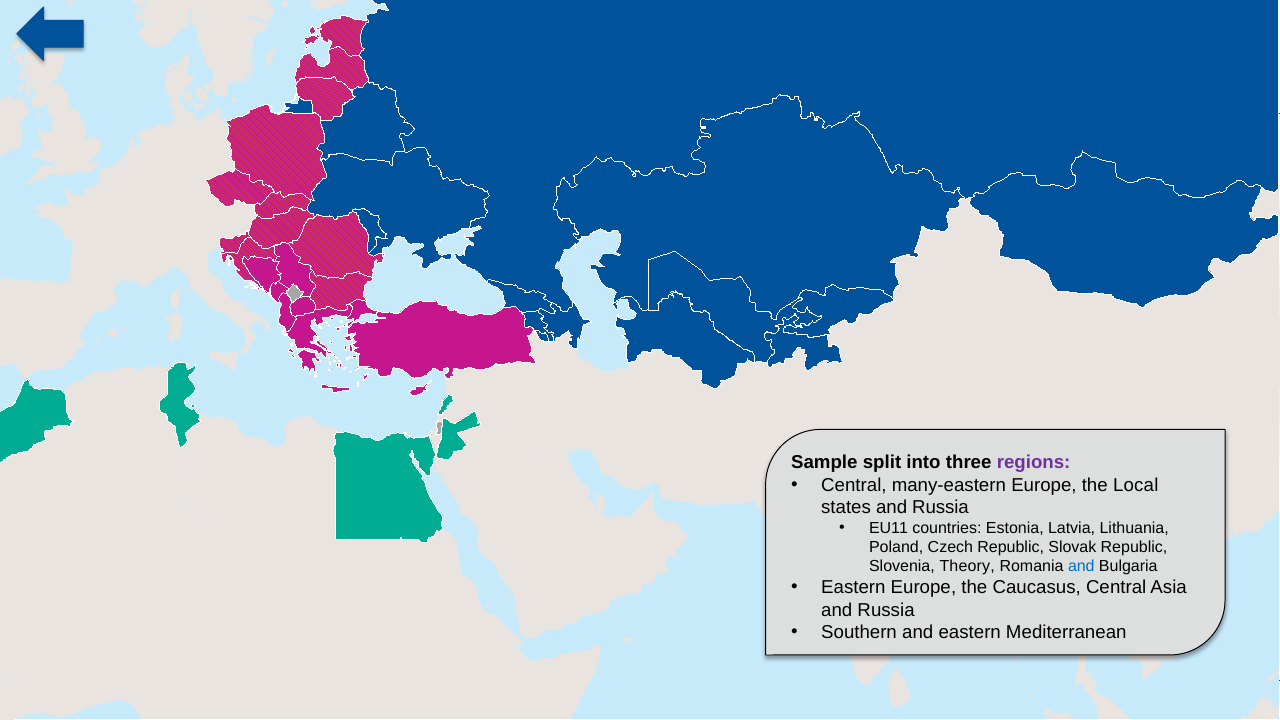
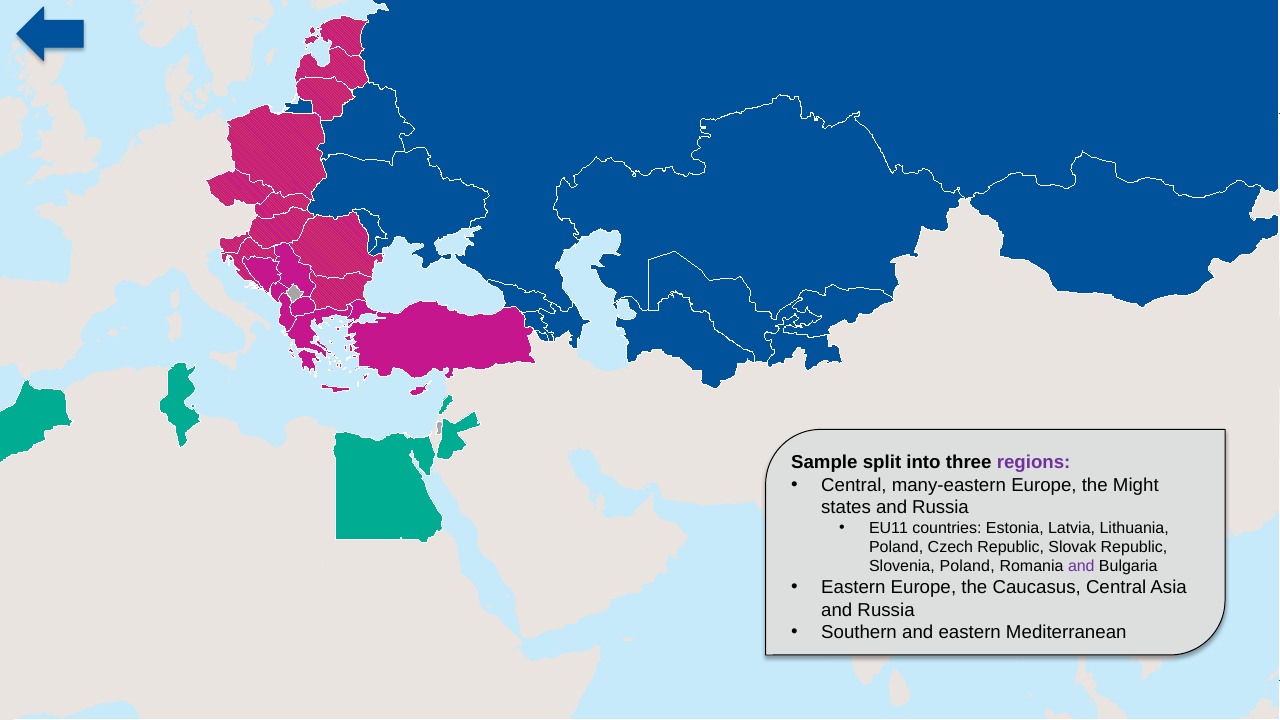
Local: Local -> Might
Slovenia Theory: Theory -> Poland
and at (1081, 567) colour: blue -> purple
